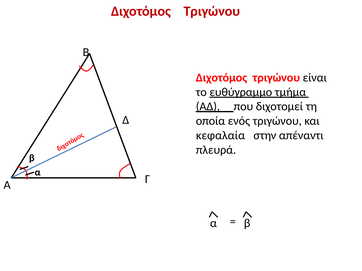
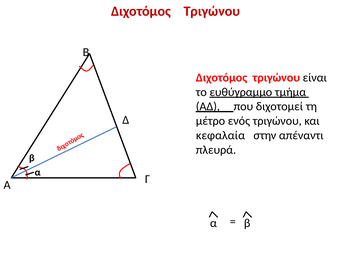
οποία: οποία -> μέτρο
